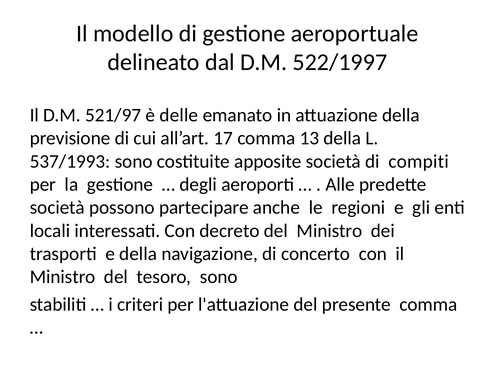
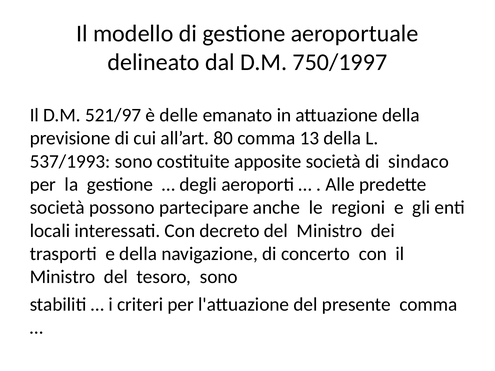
522/1997: 522/1997 -> 750/1997
17: 17 -> 80
compiti: compiti -> sindaco
